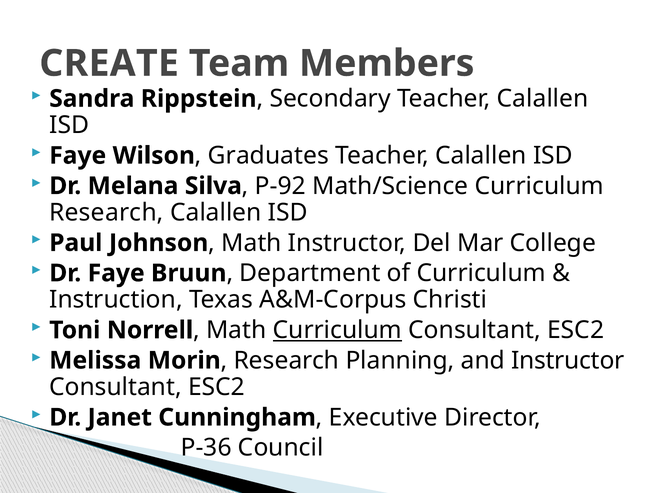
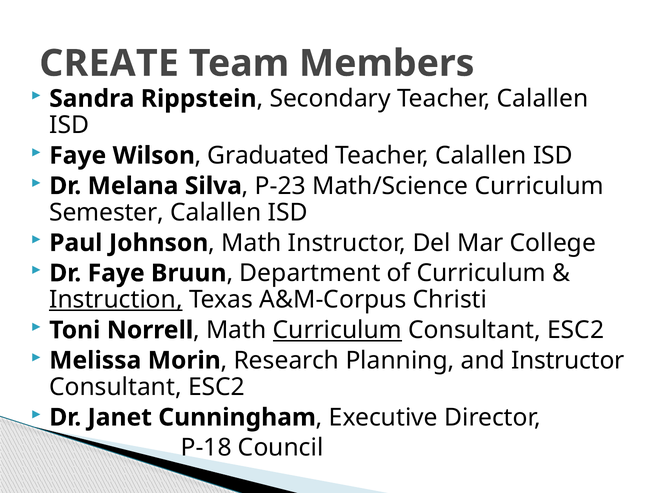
Graduates: Graduates -> Graduated
P-92: P-92 -> P-23
Research at (106, 212): Research -> Semester
Instruction underline: none -> present
P-36: P-36 -> P-18
